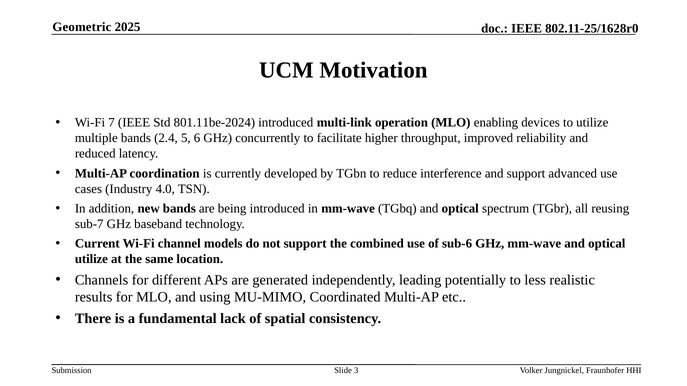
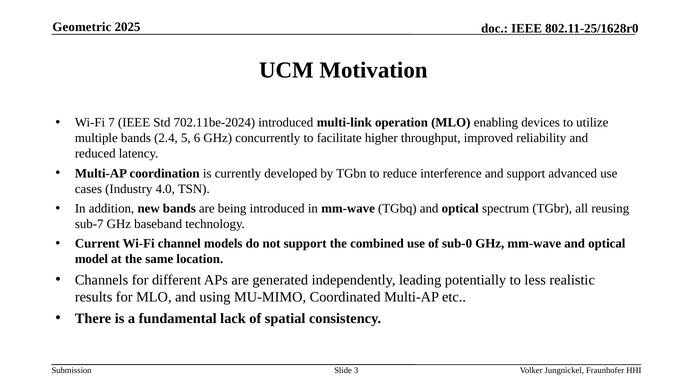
801.11be-2024: 801.11be-2024 -> 702.11be-2024
sub-6: sub-6 -> sub-0
utilize at (91, 259): utilize -> model
